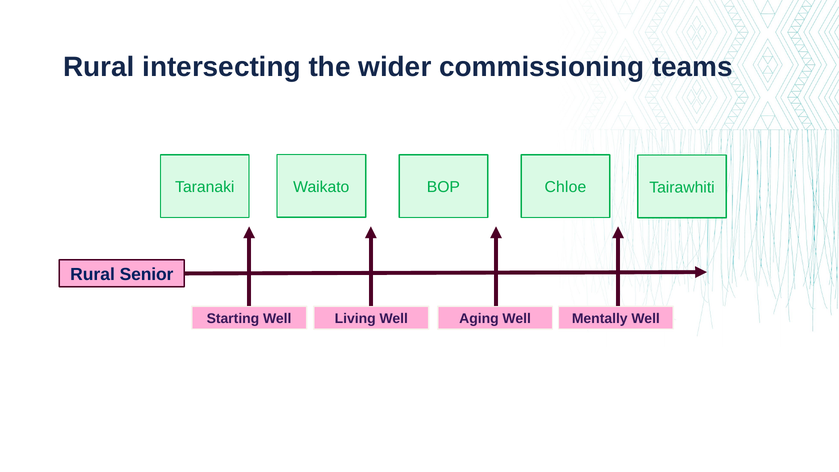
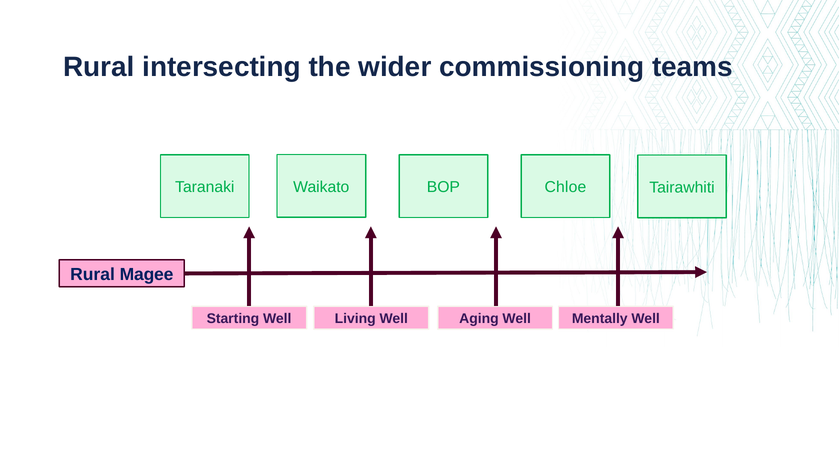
Senior: Senior -> Magee
